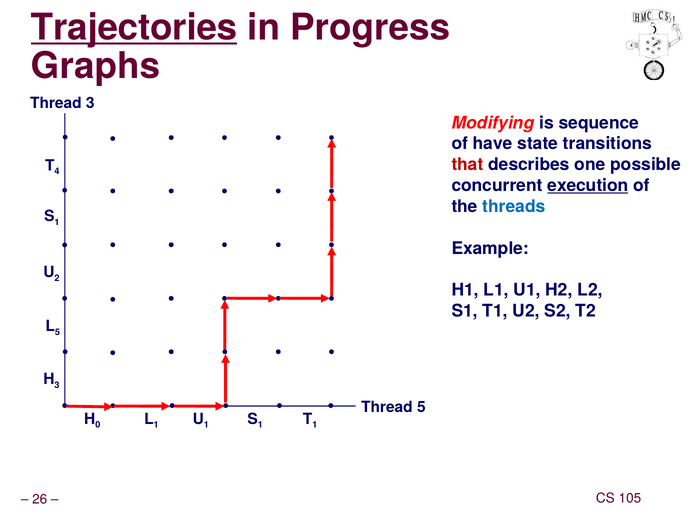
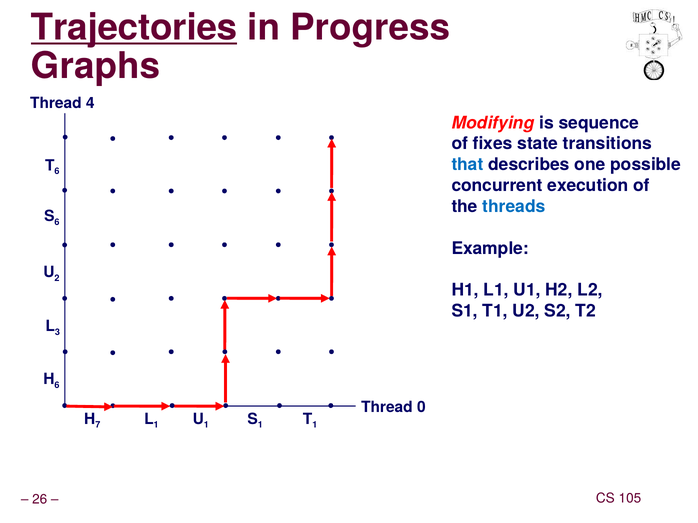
Thread 3: 3 -> 4
have: have -> fixes
that colour: red -> blue
4 at (57, 172): 4 -> 6
execution underline: present -> none
1 at (57, 223): 1 -> 6
5 at (57, 333): 5 -> 3
3 at (57, 386): 3 -> 6
Thread 5: 5 -> 0
0: 0 -> 7
